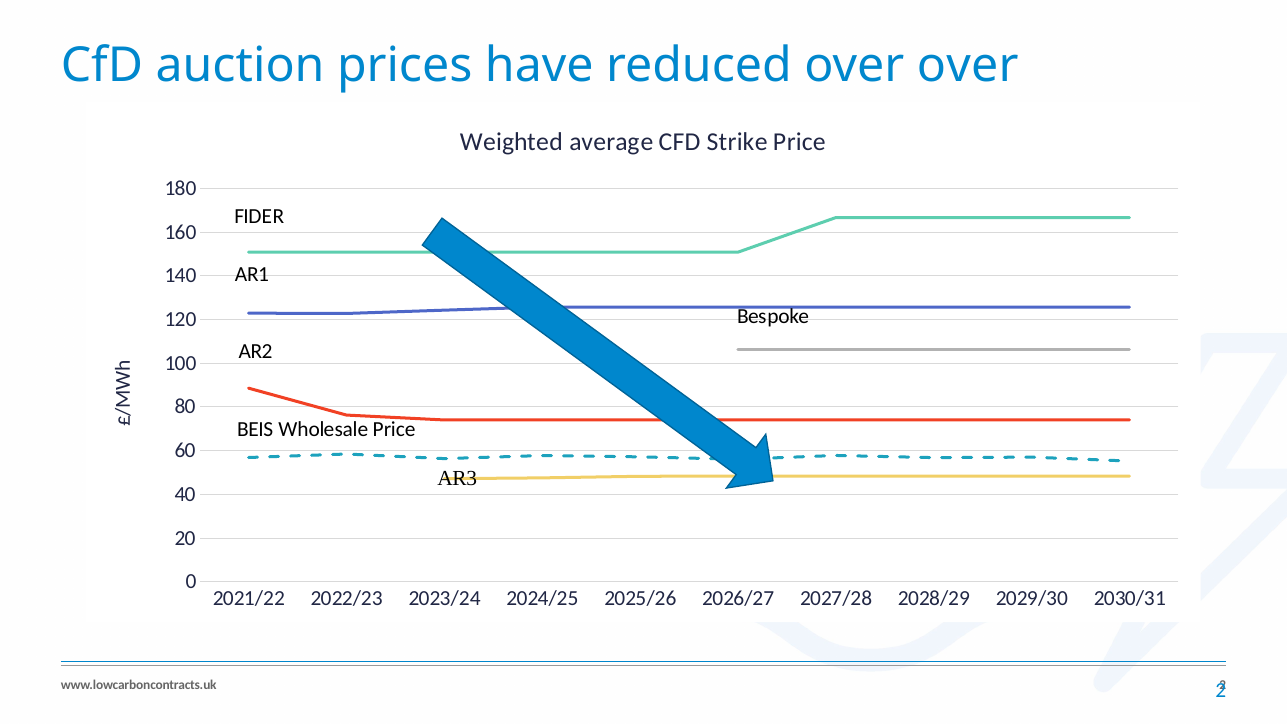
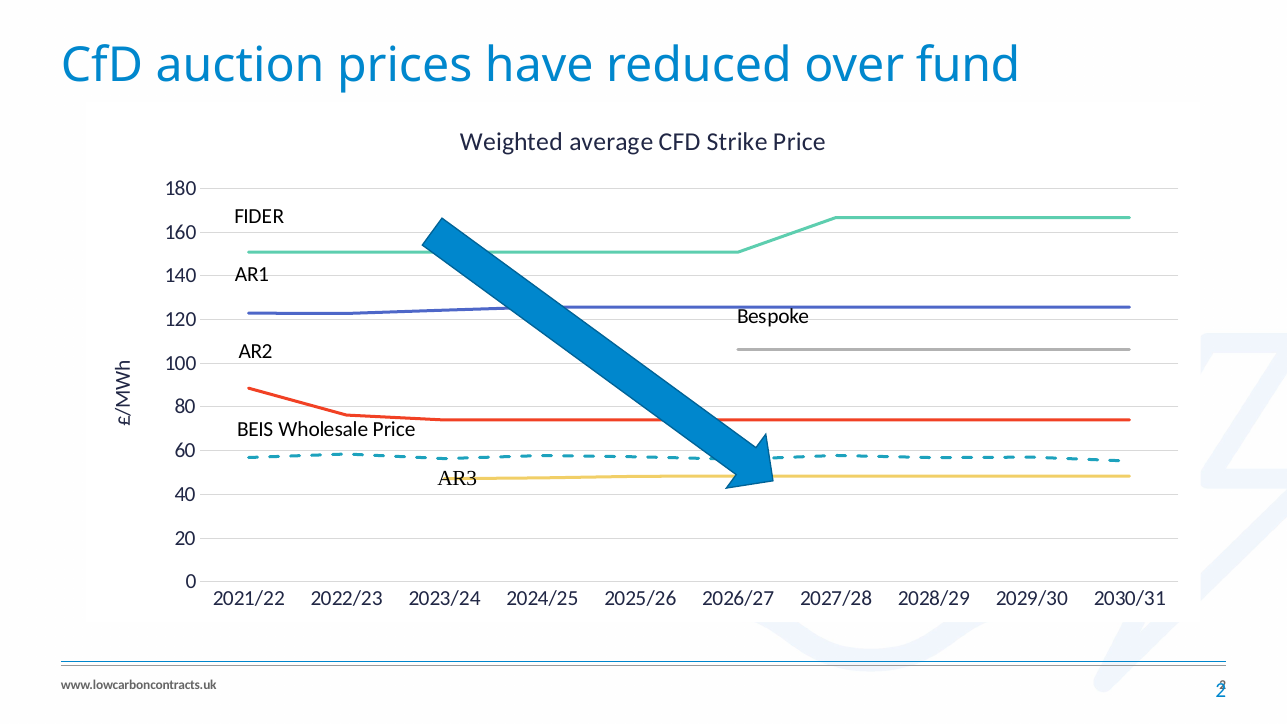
over over: over -> fund
